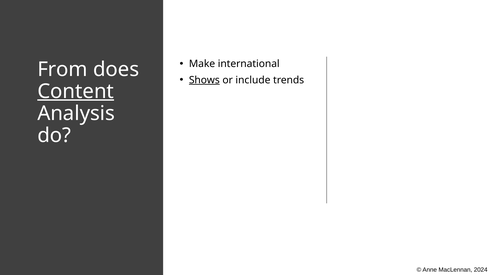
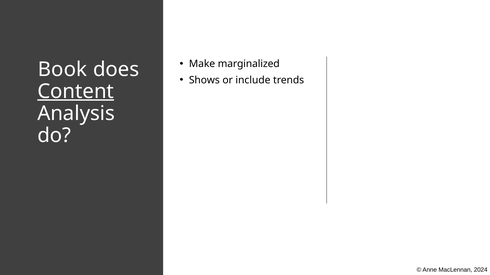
international: international -> marginalized
From: From -> Book
Shows underline: present -> none
